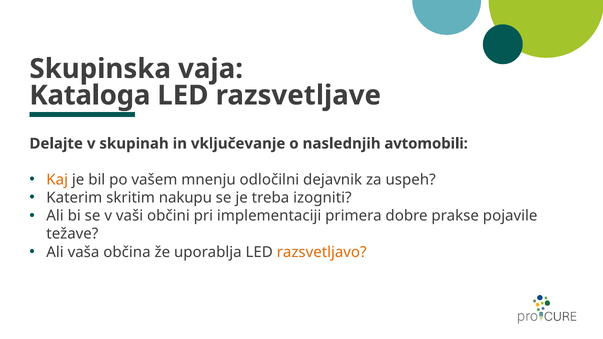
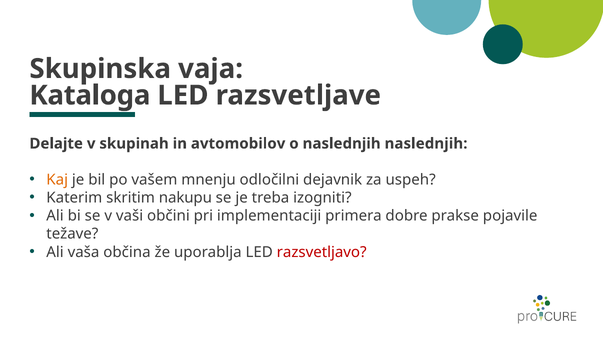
vključevanje: vključevanje -> avtomobilov
naslednjih avtomobili: avtomobili -> naslednjih
razsvetljavo colour: orange -> red
